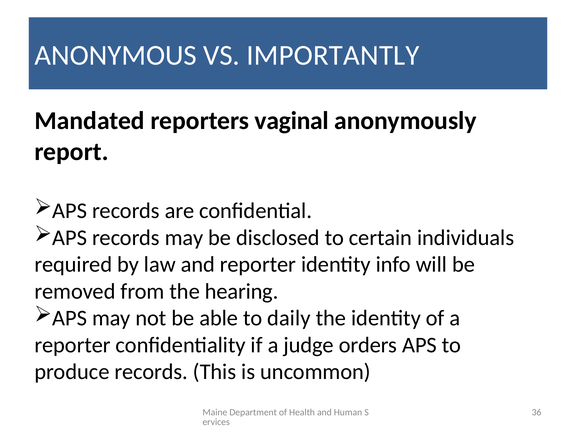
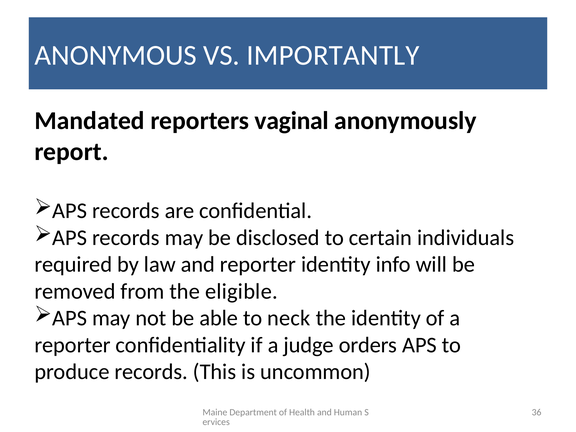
hearing: hearing -> eligible
daily: daily -> neck
